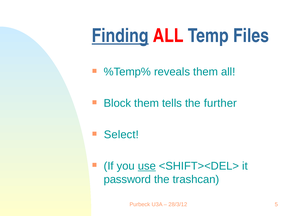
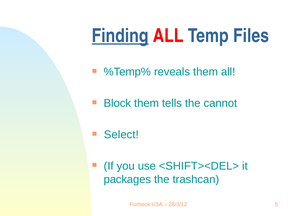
further: further -> cannot
use underline: present -> none
password: password -> packages
